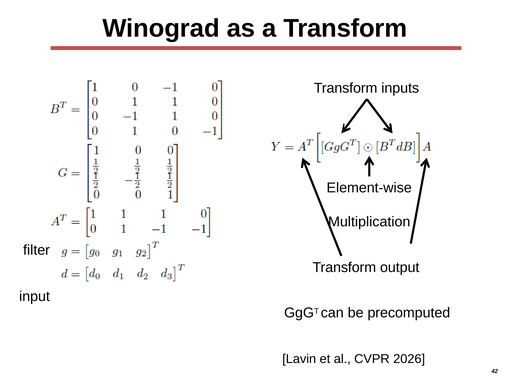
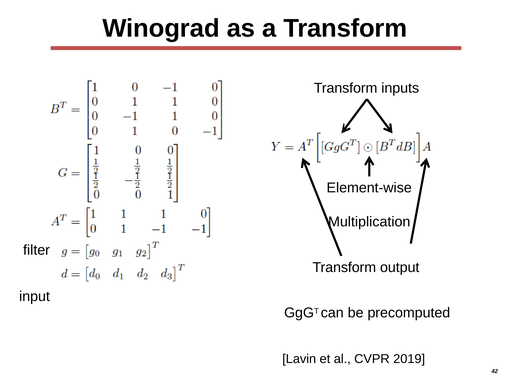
2026: 2026 -> 2019
